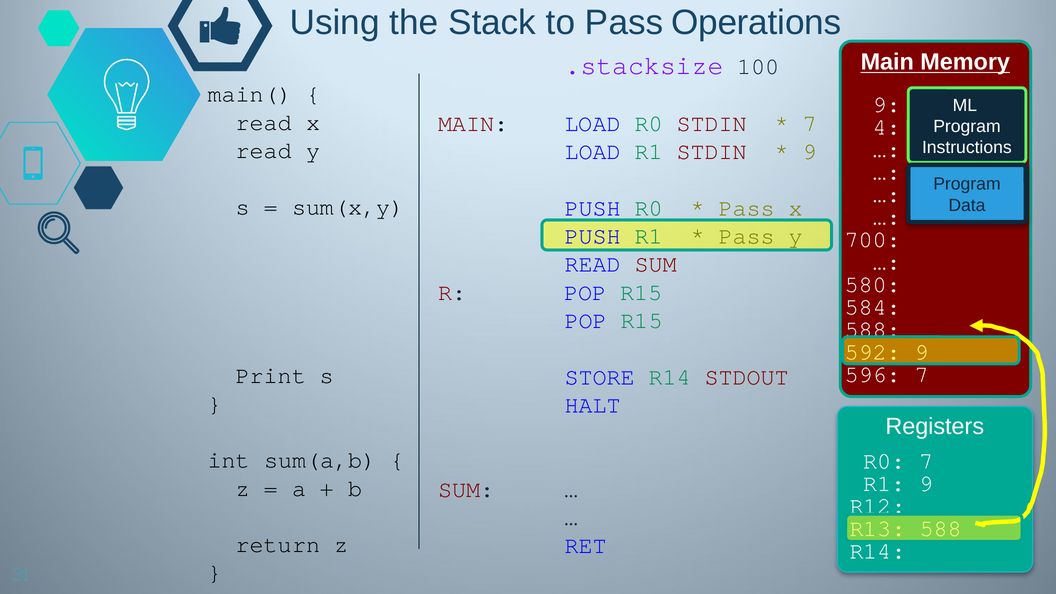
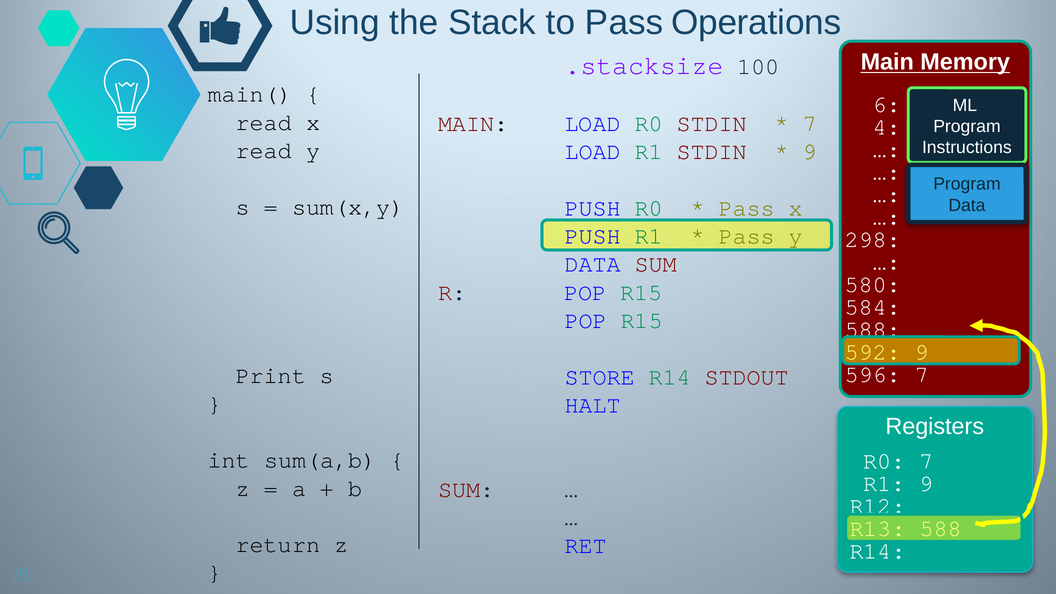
9 at (887, 104): 9 -> 6
700: 700 -> 298
READ at (593, 264): READ -> DATA
